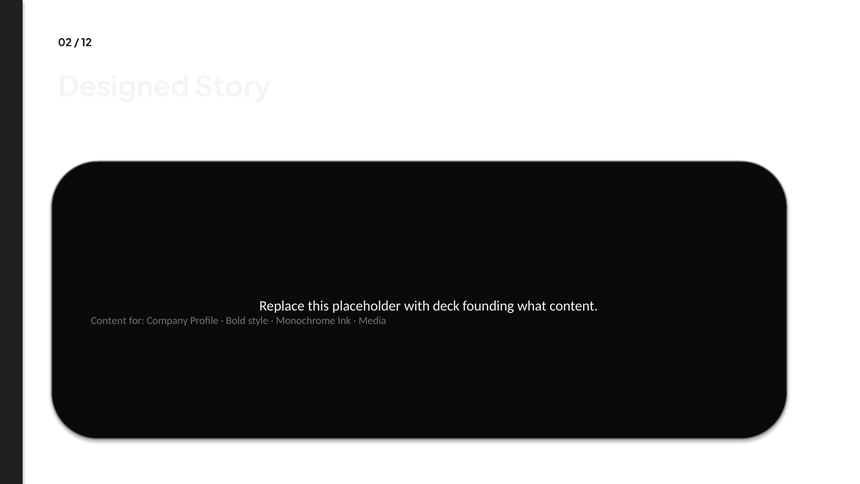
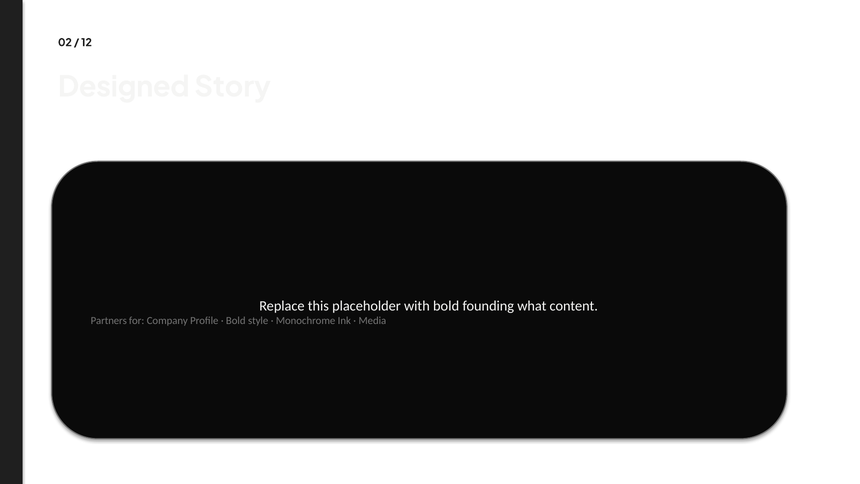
with deck: deck -> bold
Content at (109, 321): Content -> Partners
